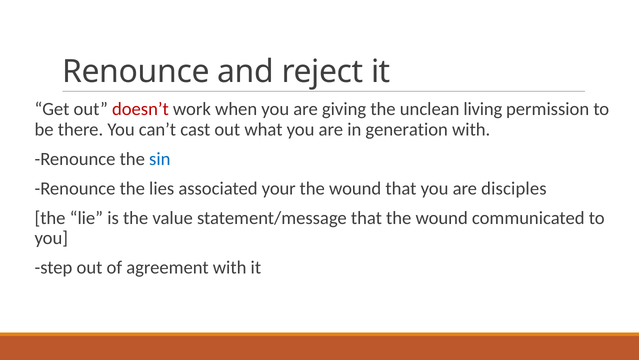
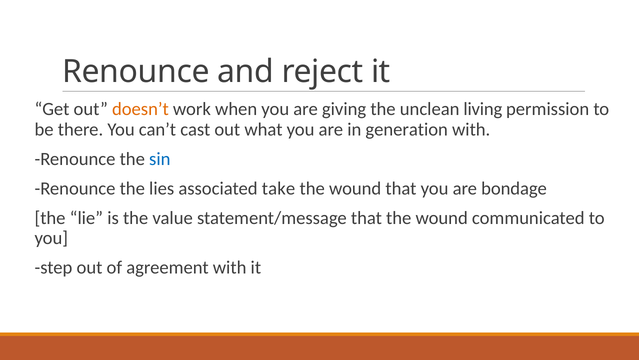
doesn’t colour: red -> orange
your: your -> take
disciples: disciples -> bondage
